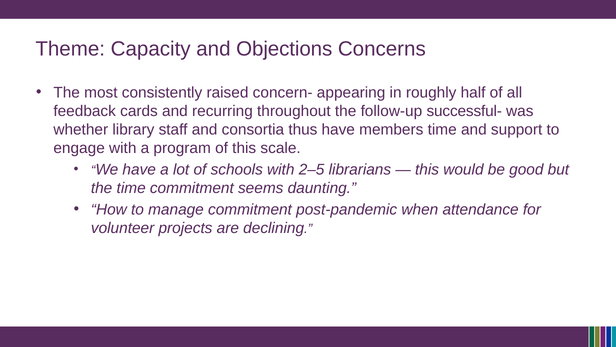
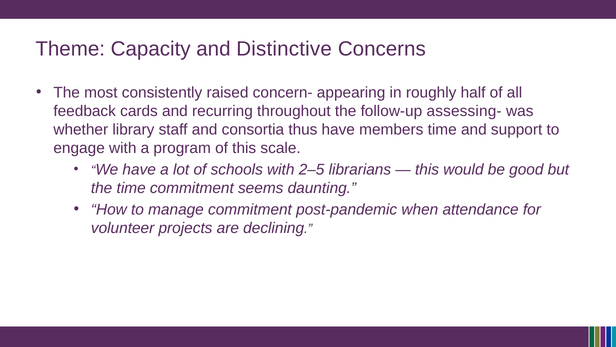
Objections: Objections -> Distinctive
successful-: successful- -> assessing-
